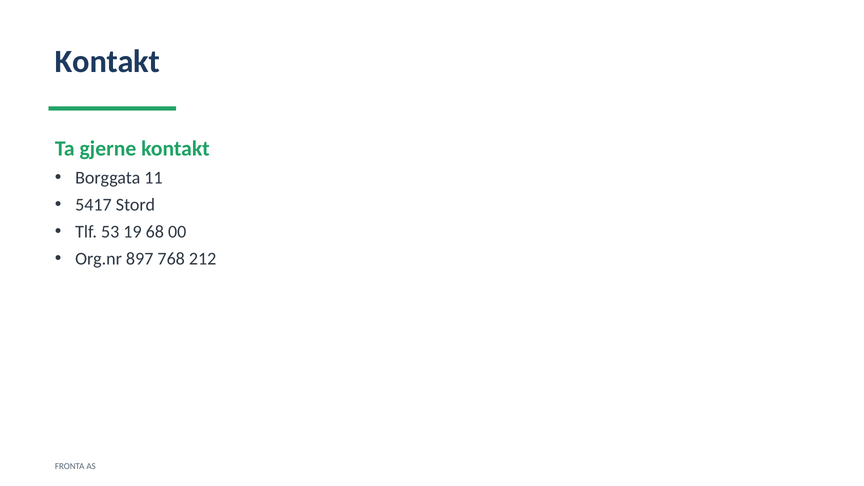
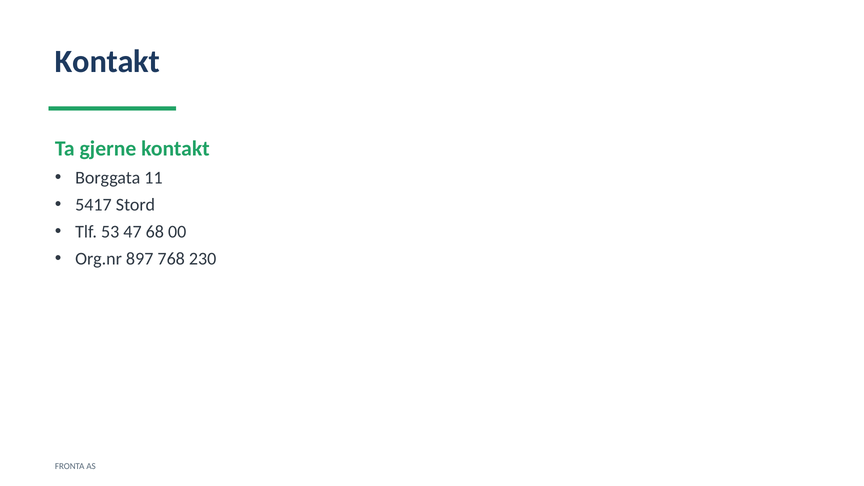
19: 19 -> 47
212: 212 -> 230
